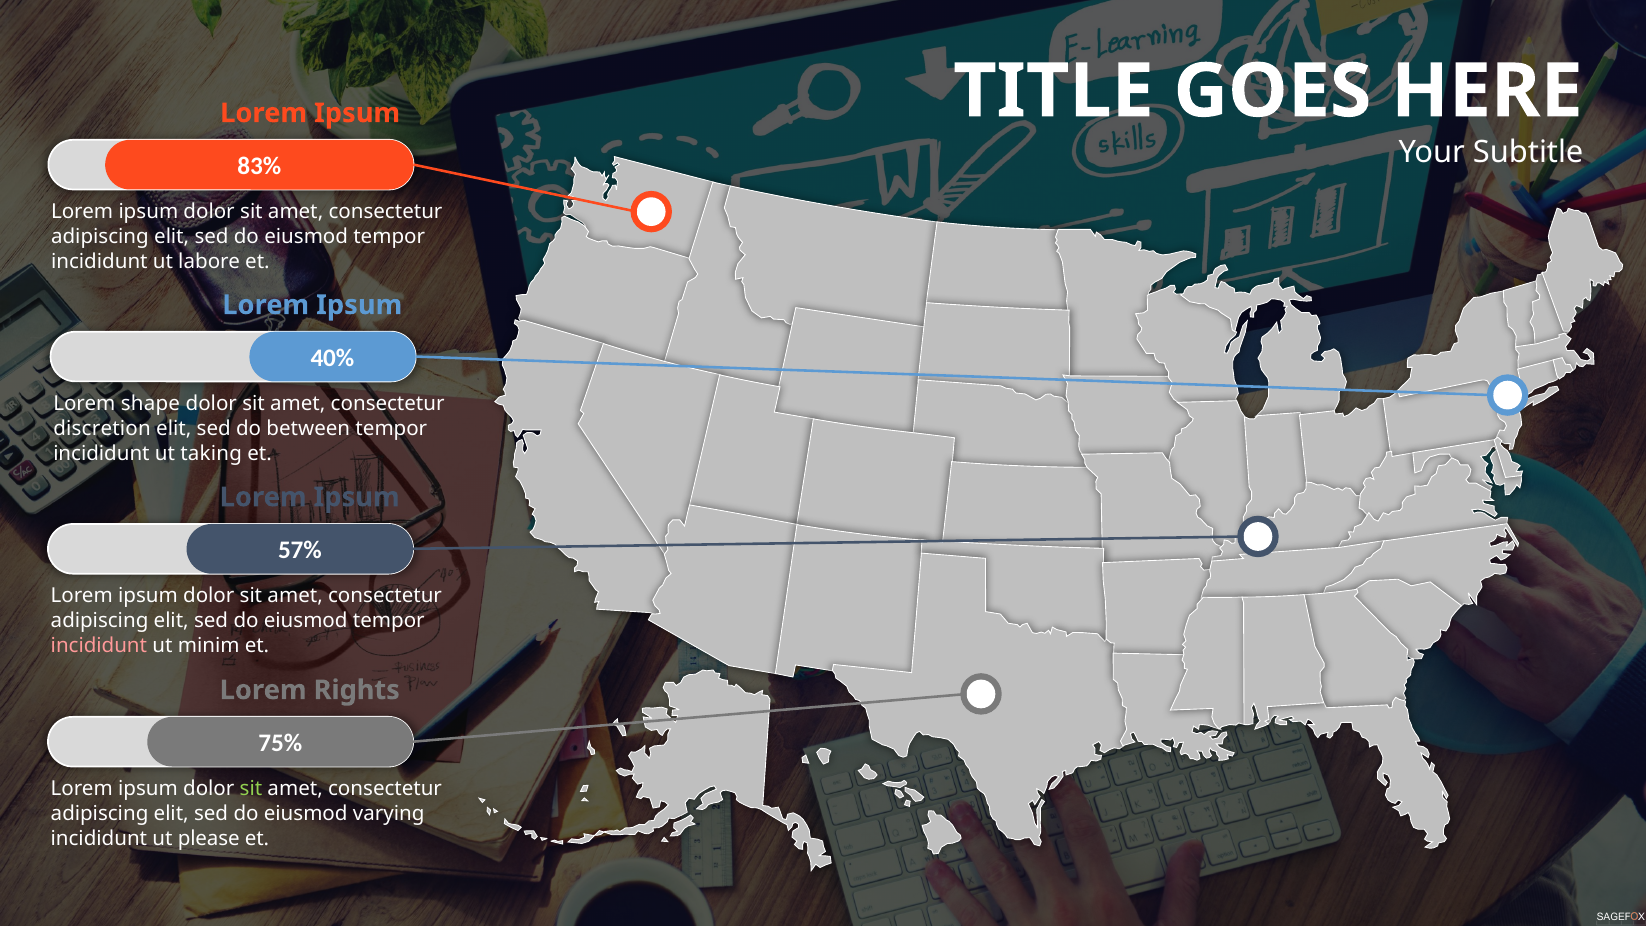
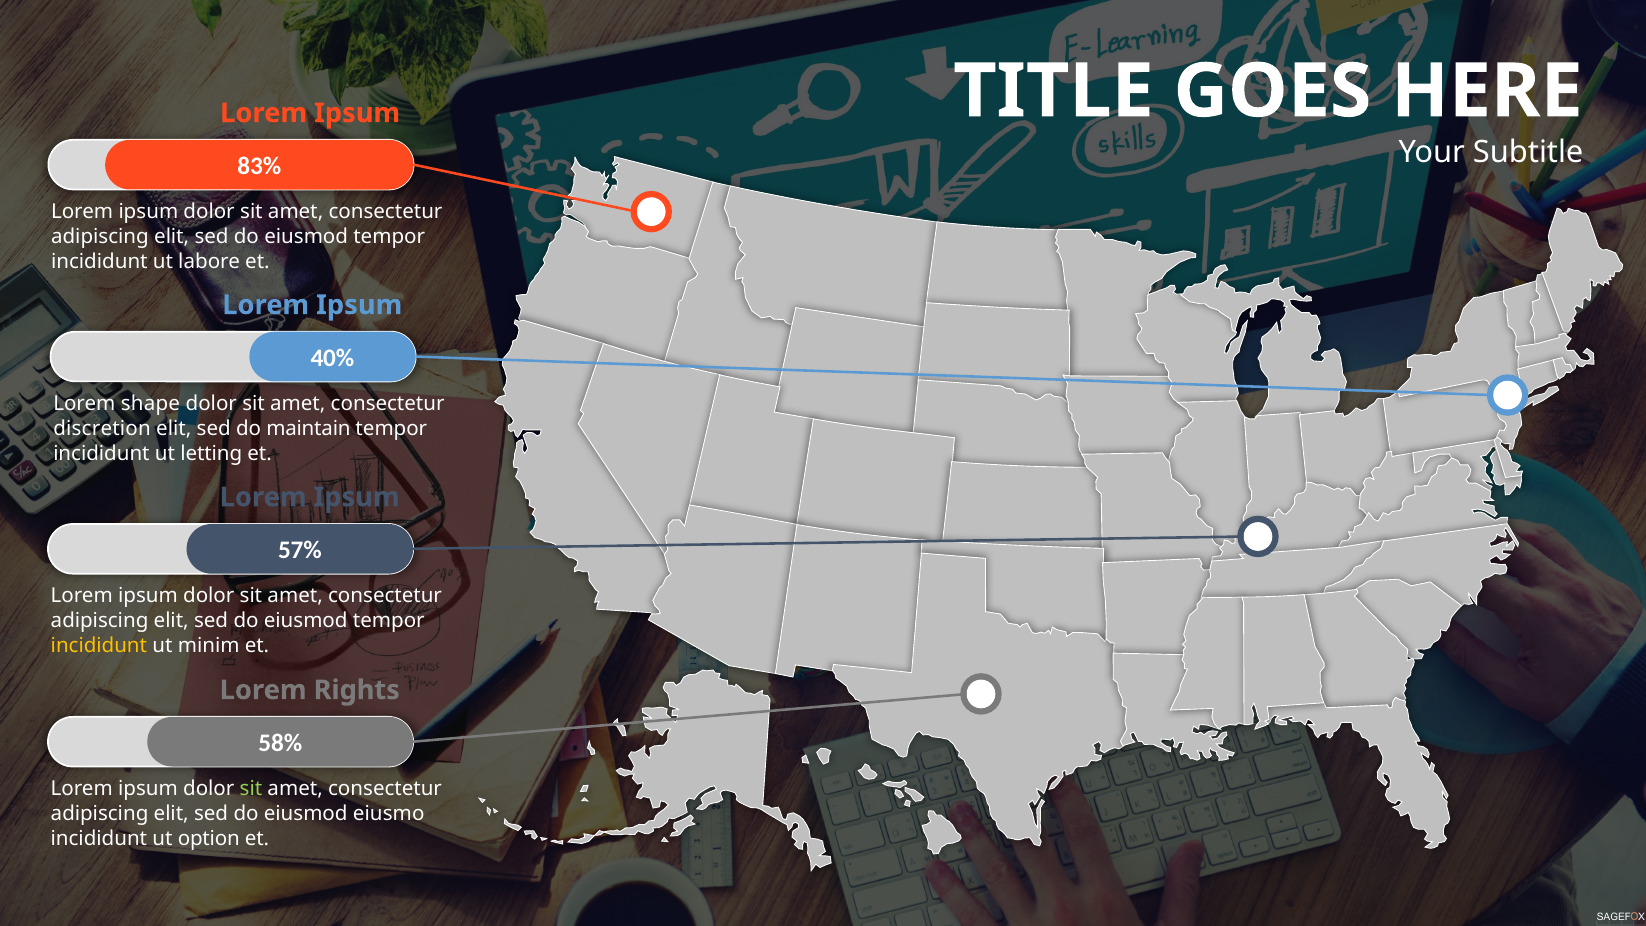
between: between -> maintain
taking: taking -> letting
incididunt at (99, 646) colour: pink -> yellow
75%: 75% -> 58%
varying: varying -> eiusmo
please: please -> option
